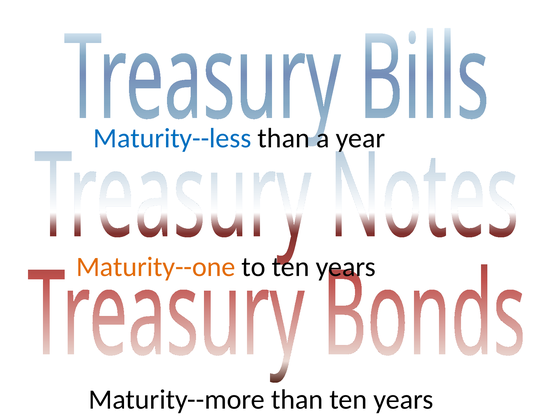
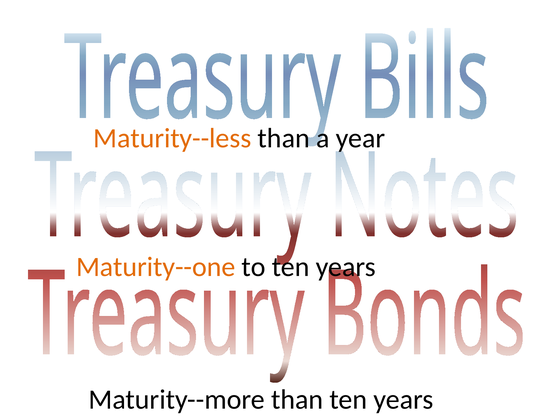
Maturity--less colour: blue -> orange
